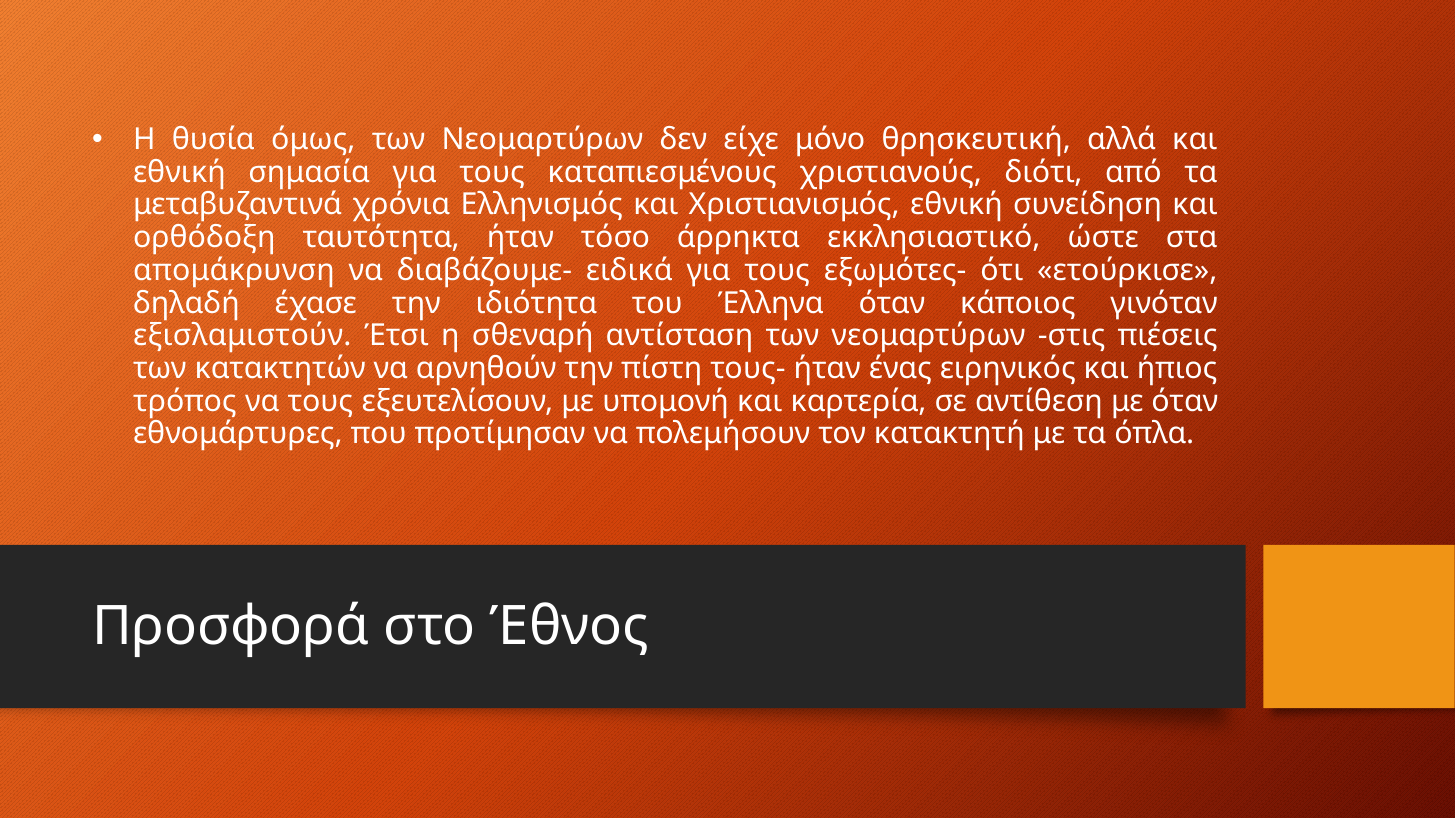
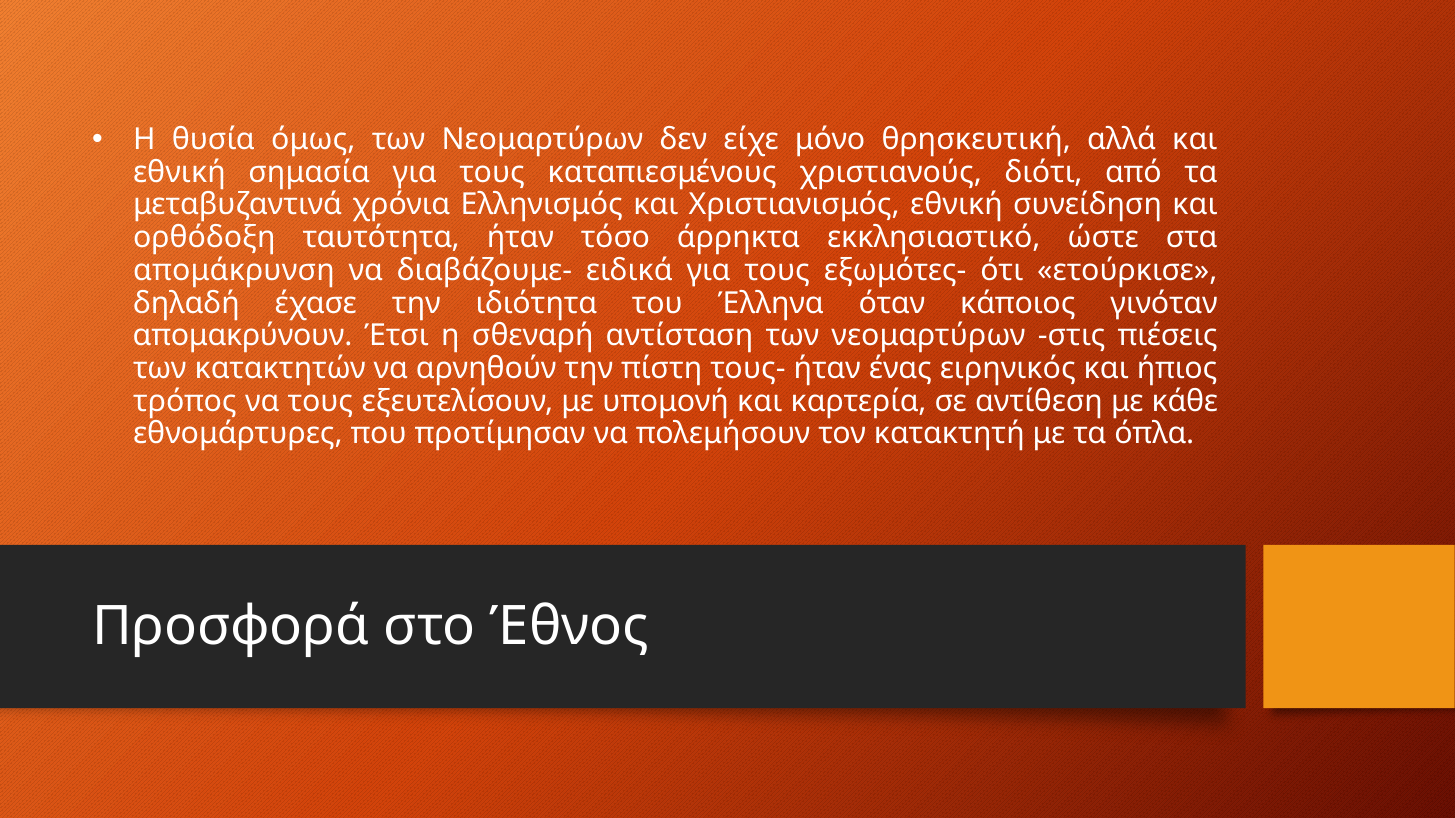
εξισλαμιστούν: εξισλαμιστούν -> απομακρύνουν
με όταν: όταν -> κάθε
